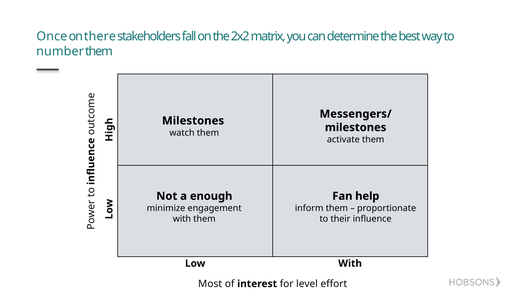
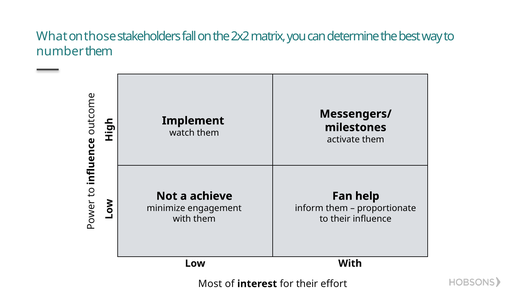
Once: Once -> What
there: there -> those
Milestones at (193, 121): Milestones -> Implement
enough: enough -> achieve
for level: level -> their
